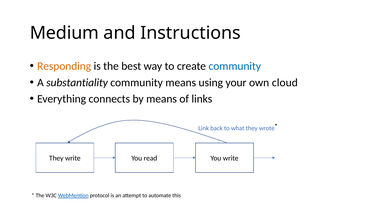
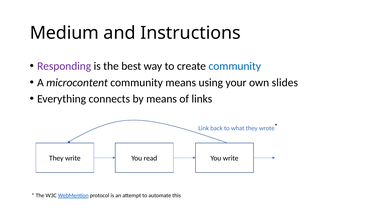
Responding colour: orange -> purple
substantiality: substantiality -> microcontent
cloud: cloud -> slides
